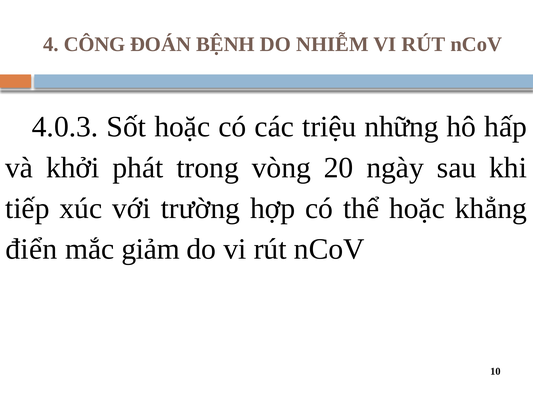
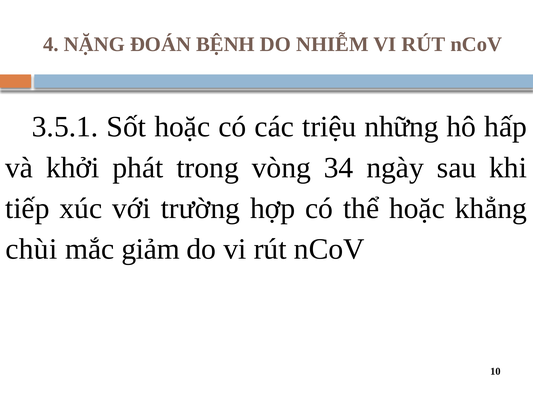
CÔNG: CÔNG -> NẶNG
4.0.3: 4.0.3 -> 3.5.1
20: 20 -> 34
điển: điển -> chùi
